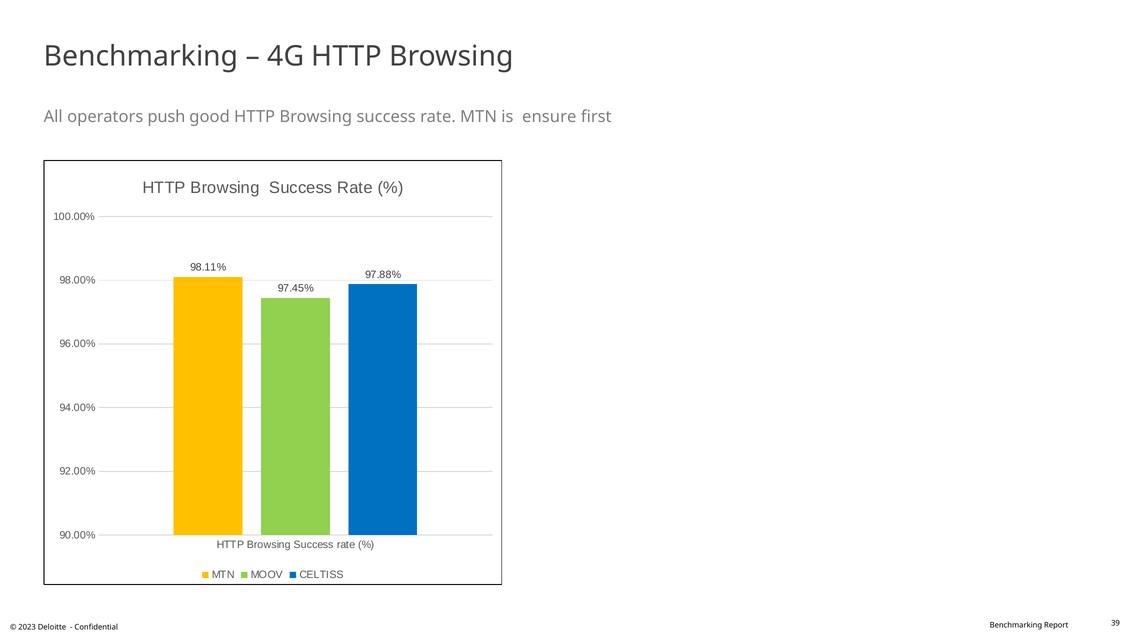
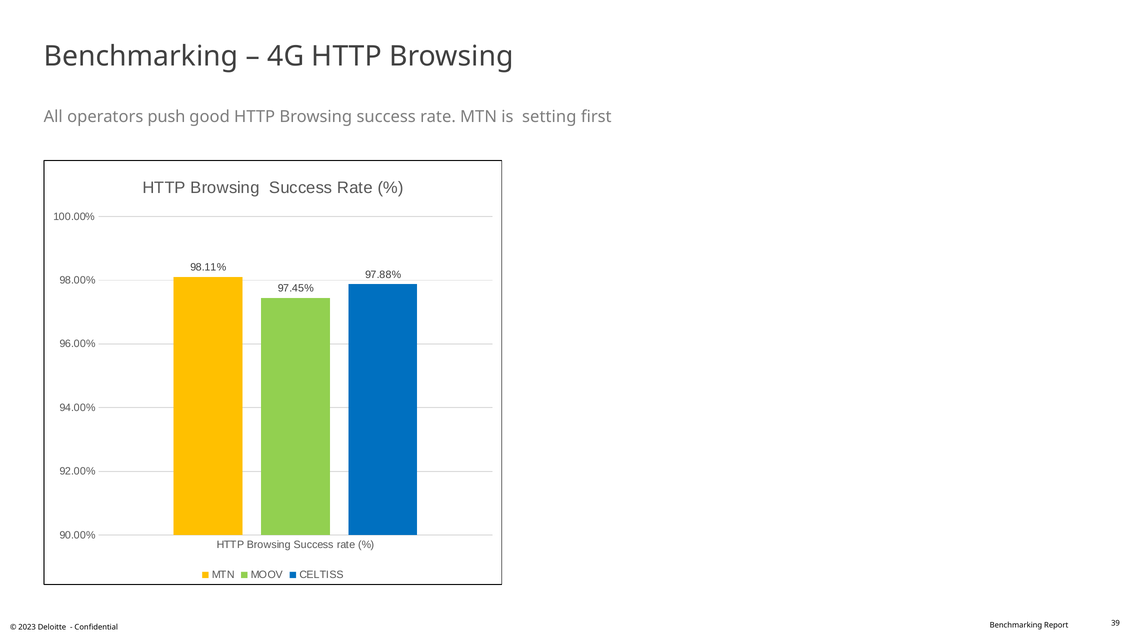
ensure: ensure -> setting
